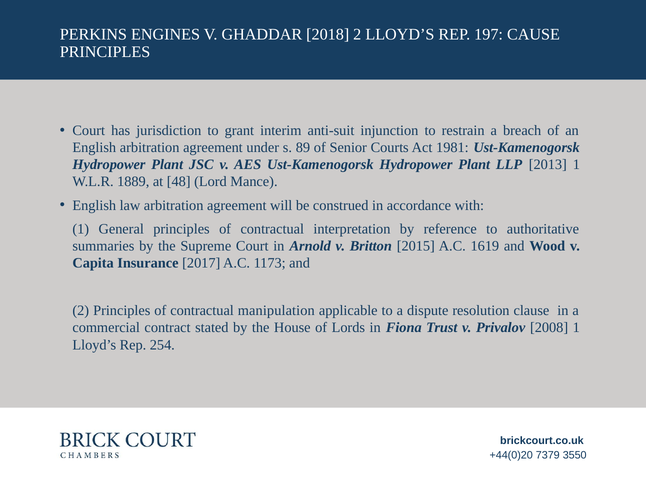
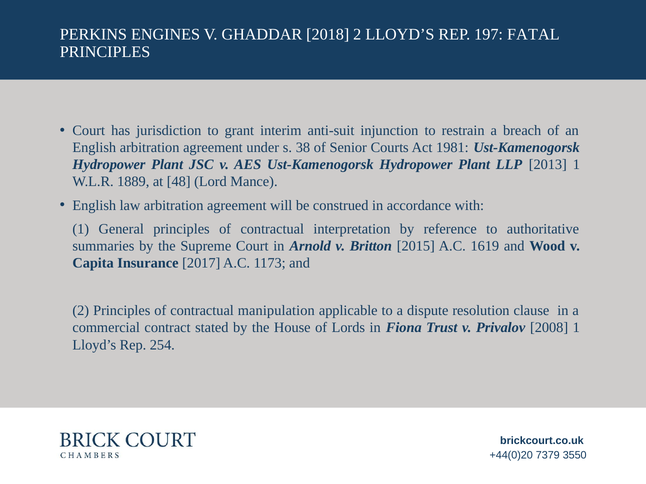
CAUSE: CAUSE -> FATAL
89: 89 -> 38
